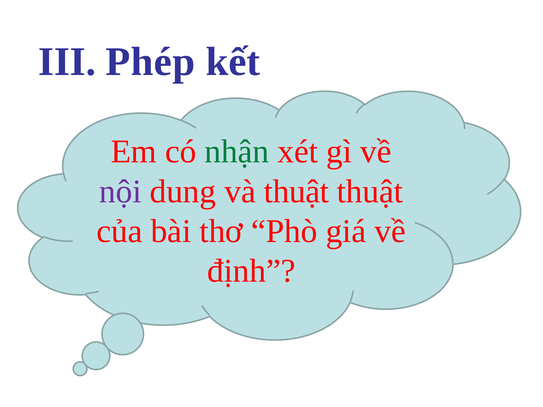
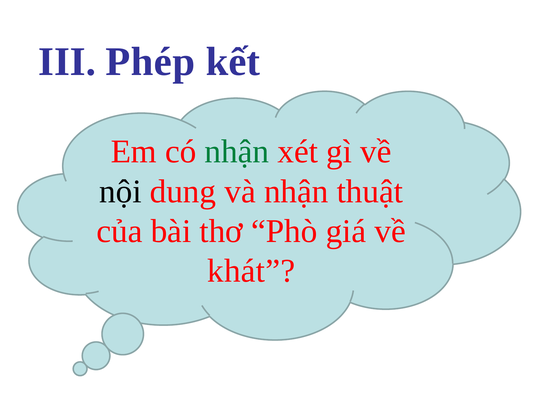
nội colour: purple -> black
và thuật: thuật -> nhận
định: định -> khát
